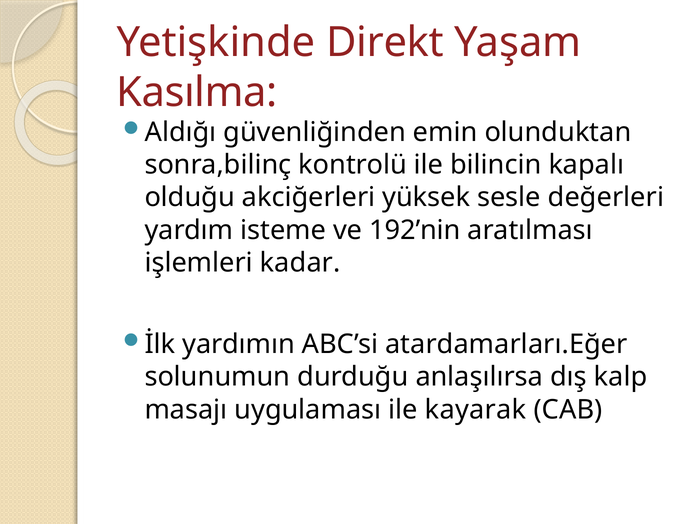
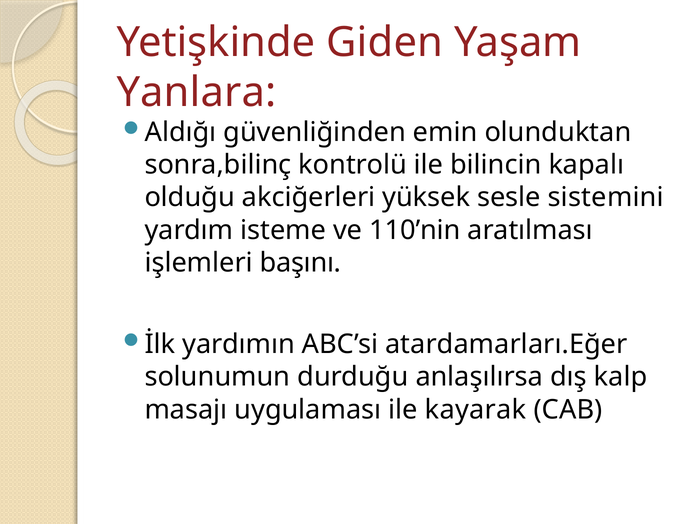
Direkt: Direkt -> Giden
Kasılma: Kasılma -> Yanlara
değerleri: değerleri -> sistemini
192’nin: 192’nin -> 110’nin
kadar: kadar -> başını
